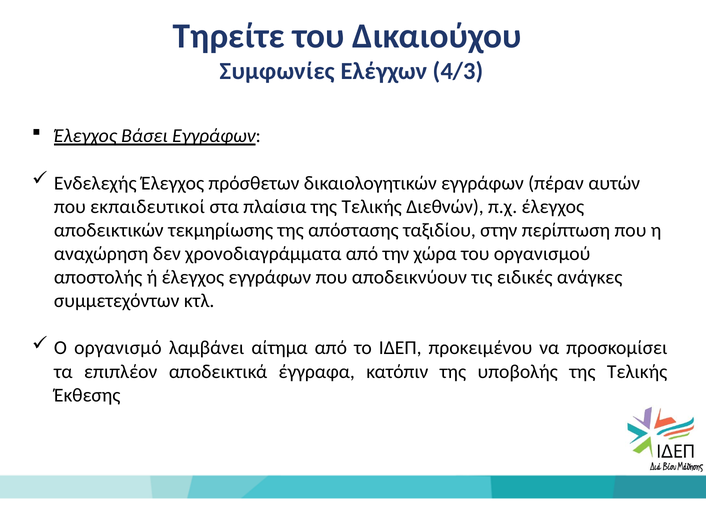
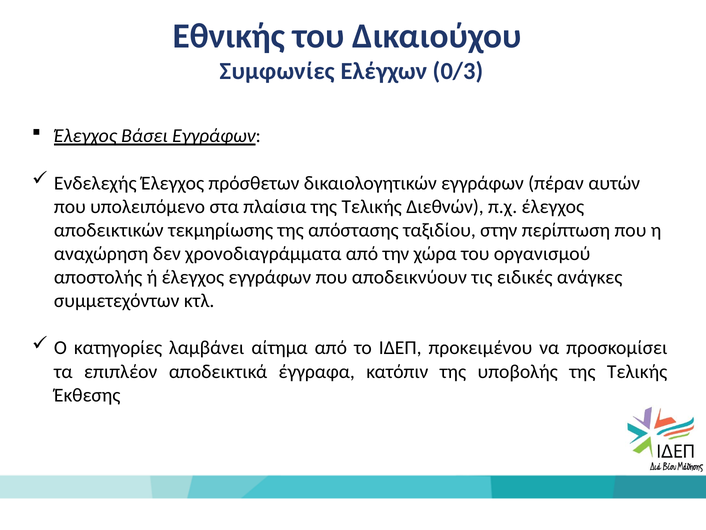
Τηρείτε: Τηρείτε -> Εθνικής
4/3: 4/3 -> 0/3
εκπαιδευτικοί: εκπαιδευτικοί -> υπολειπόμενο
οργανισμό: οργανισμό -> κατηγορίες
